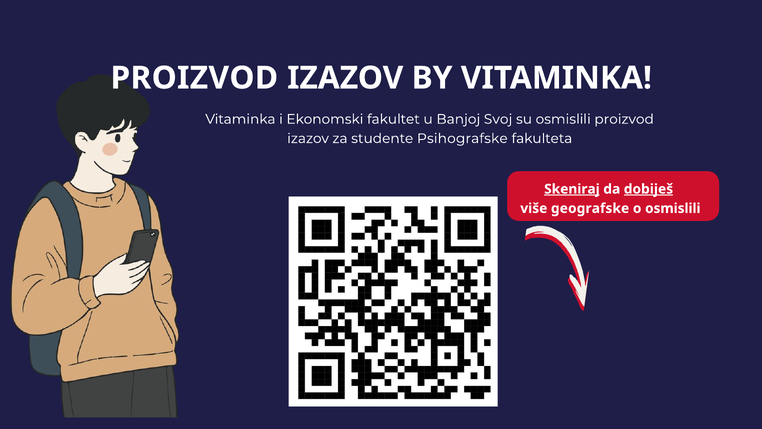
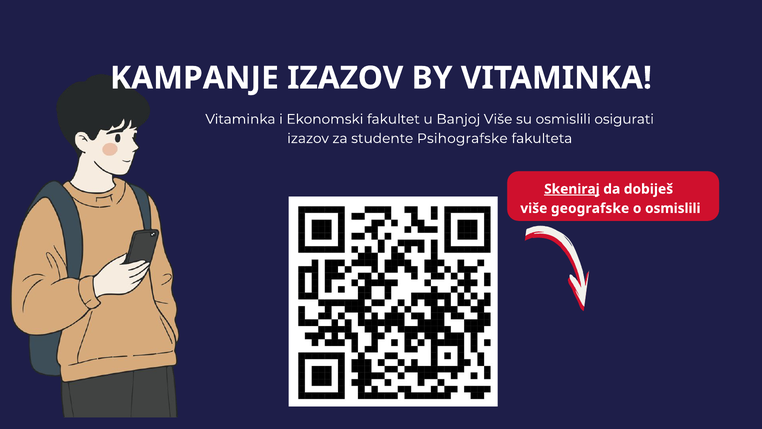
PROIZVOD at (194, 78): PROIZVOD -> KAMPANJE
Banjoj Svoj: Svoj -> Više
osmislili proizvod: proizvod -> osigurati
dobiješ underline: present -> none
